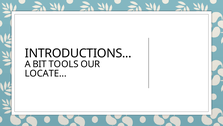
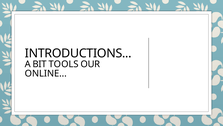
LOCATE: LOCATE -> ONLINE
